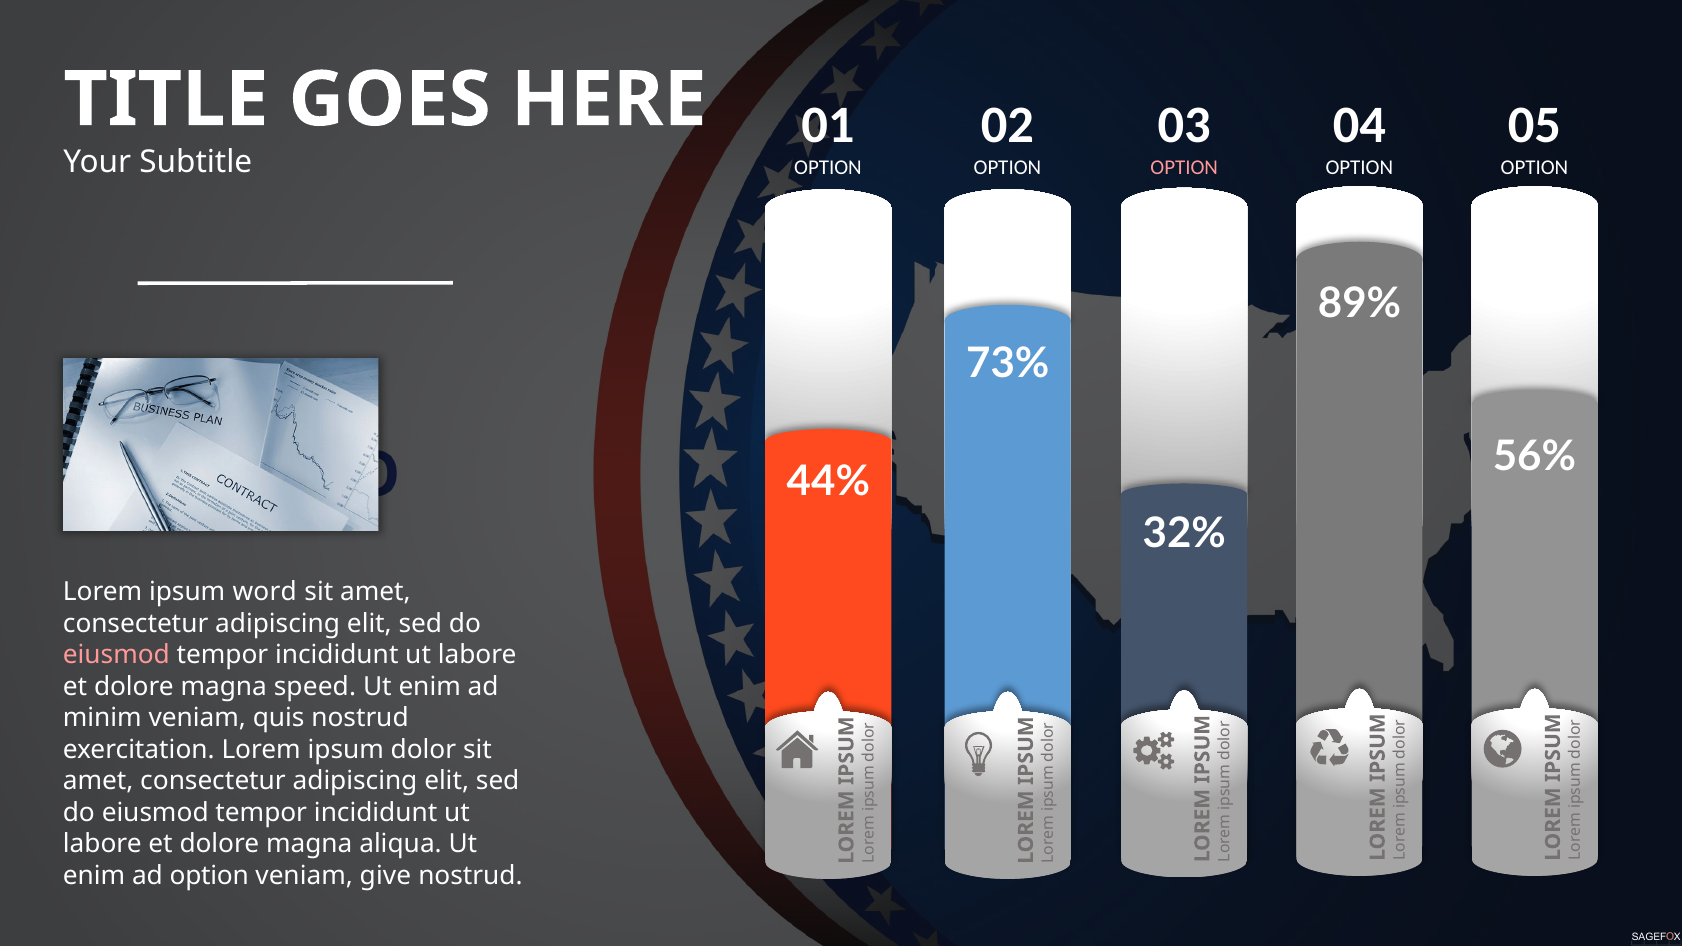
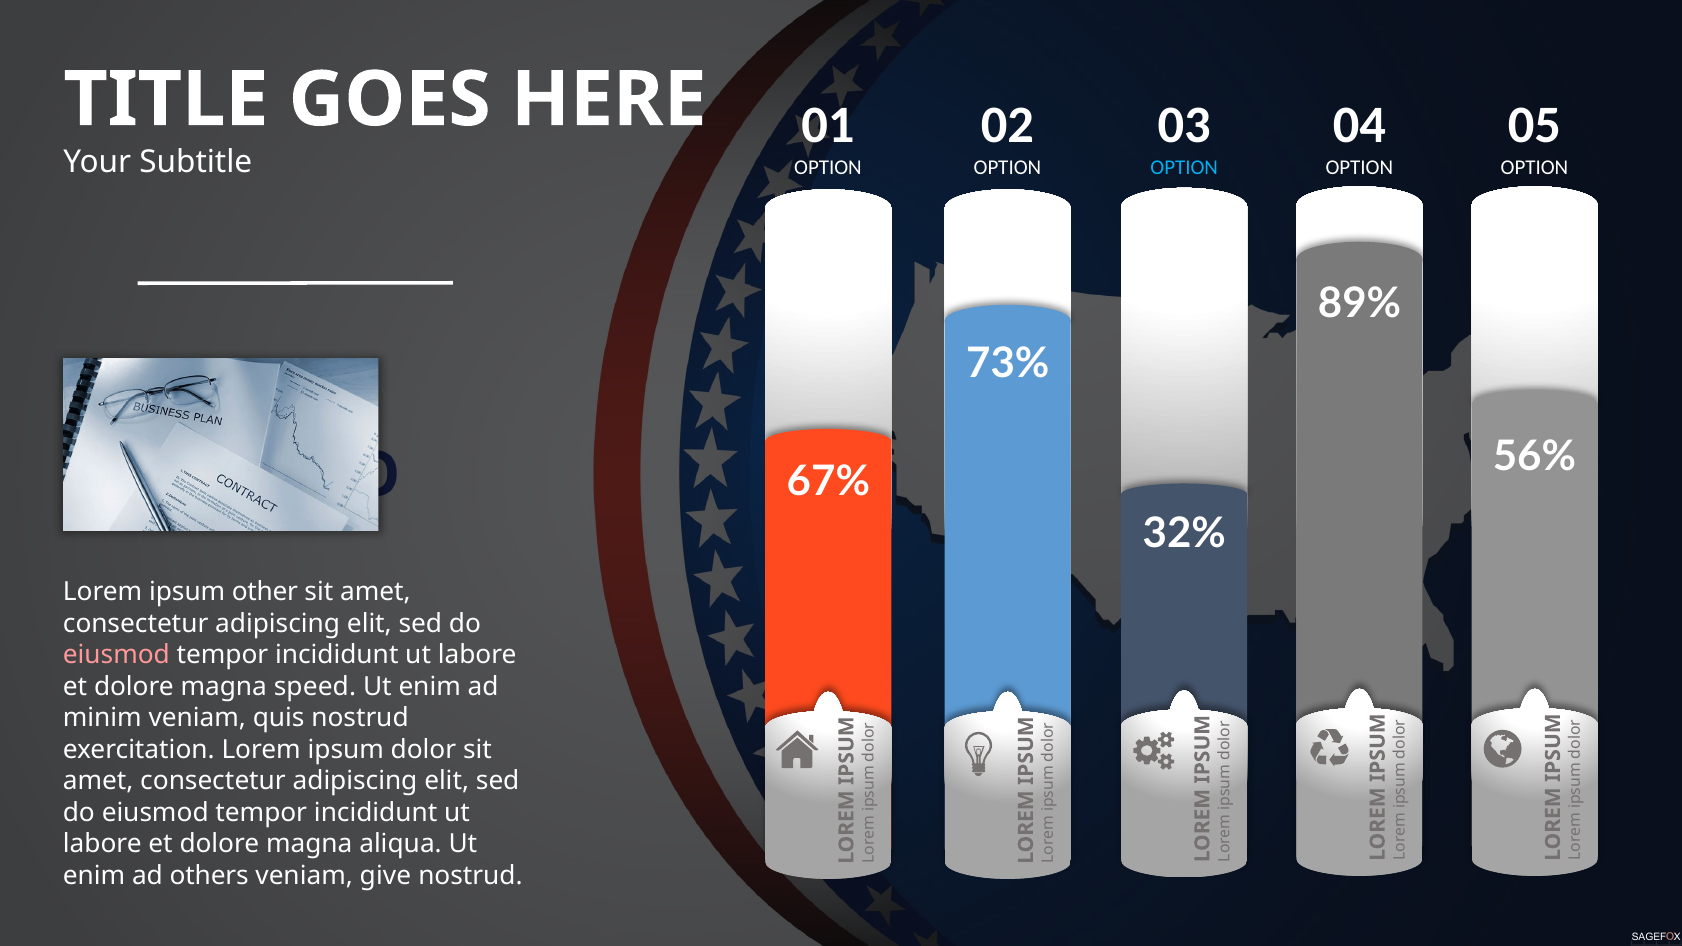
OPTION at (1184, 167) colour: pink -> light blue
44%: 44% -> 67%
word: word -> other
ad option: option -> others
